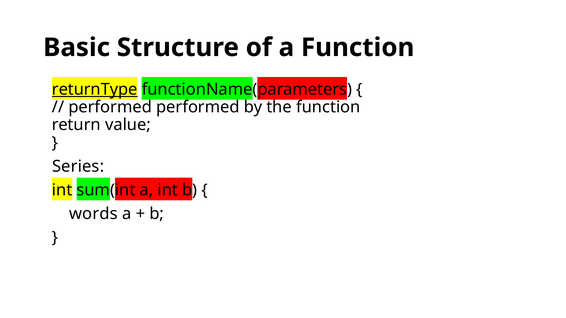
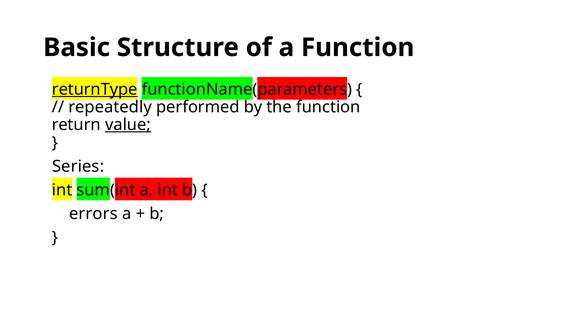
performed at (110, 107): performed -> repeatedly
value underline: none -> present
words: words -> errors
